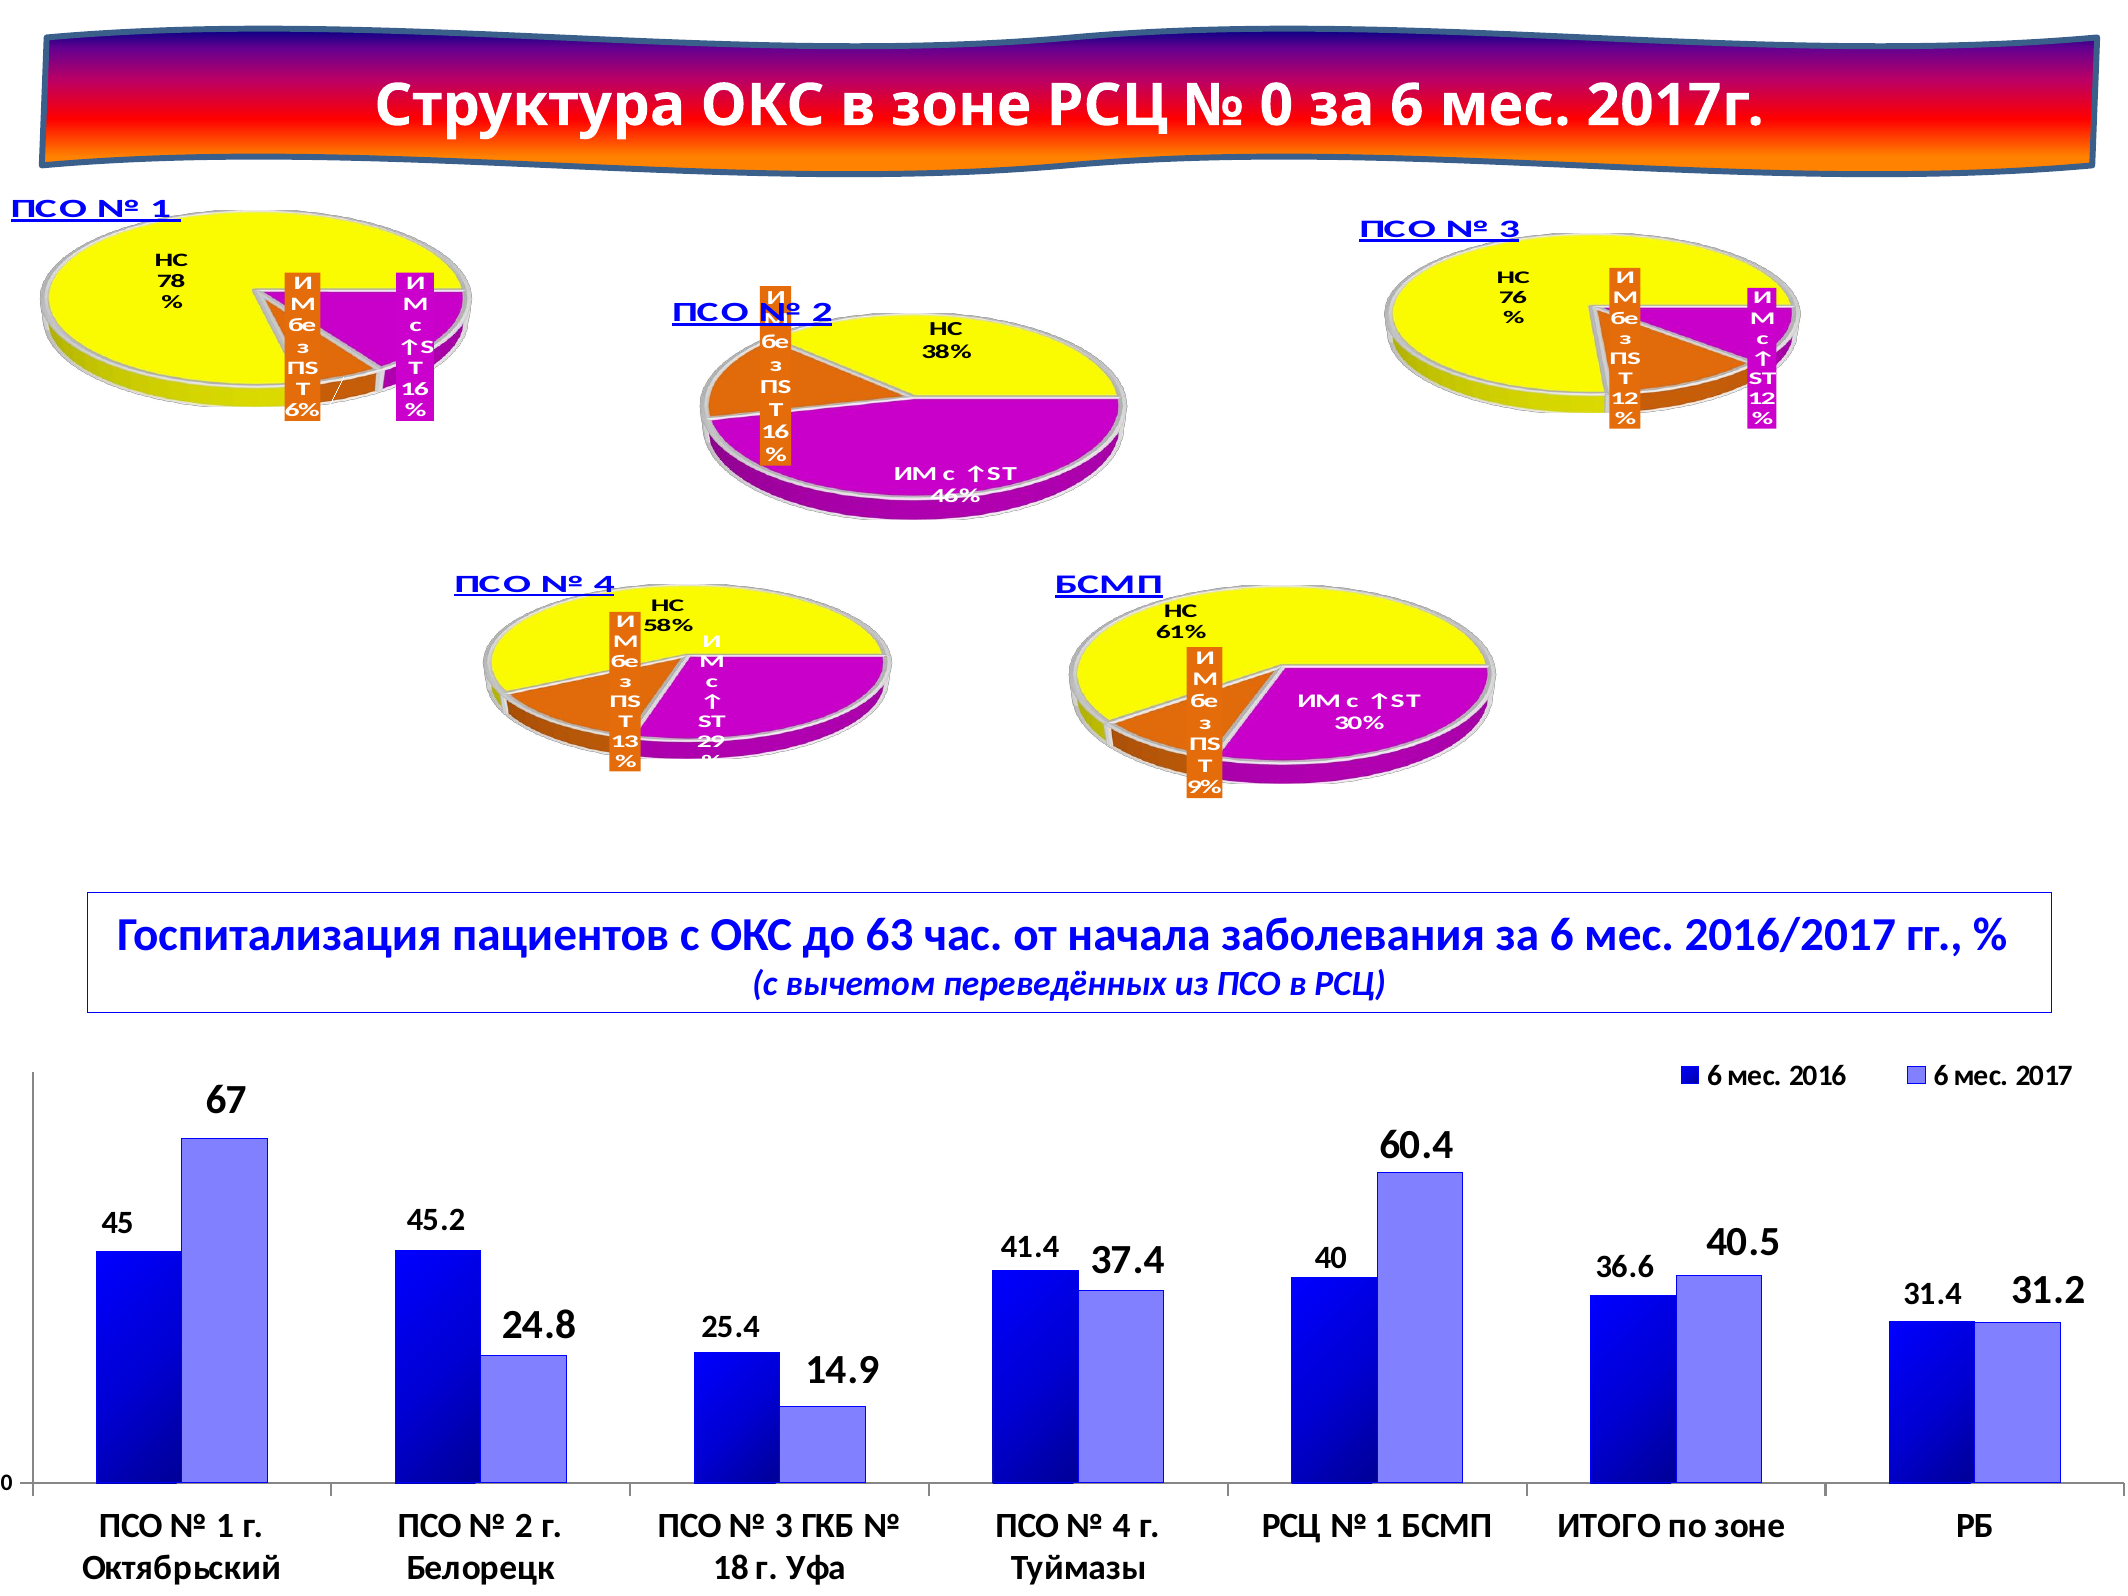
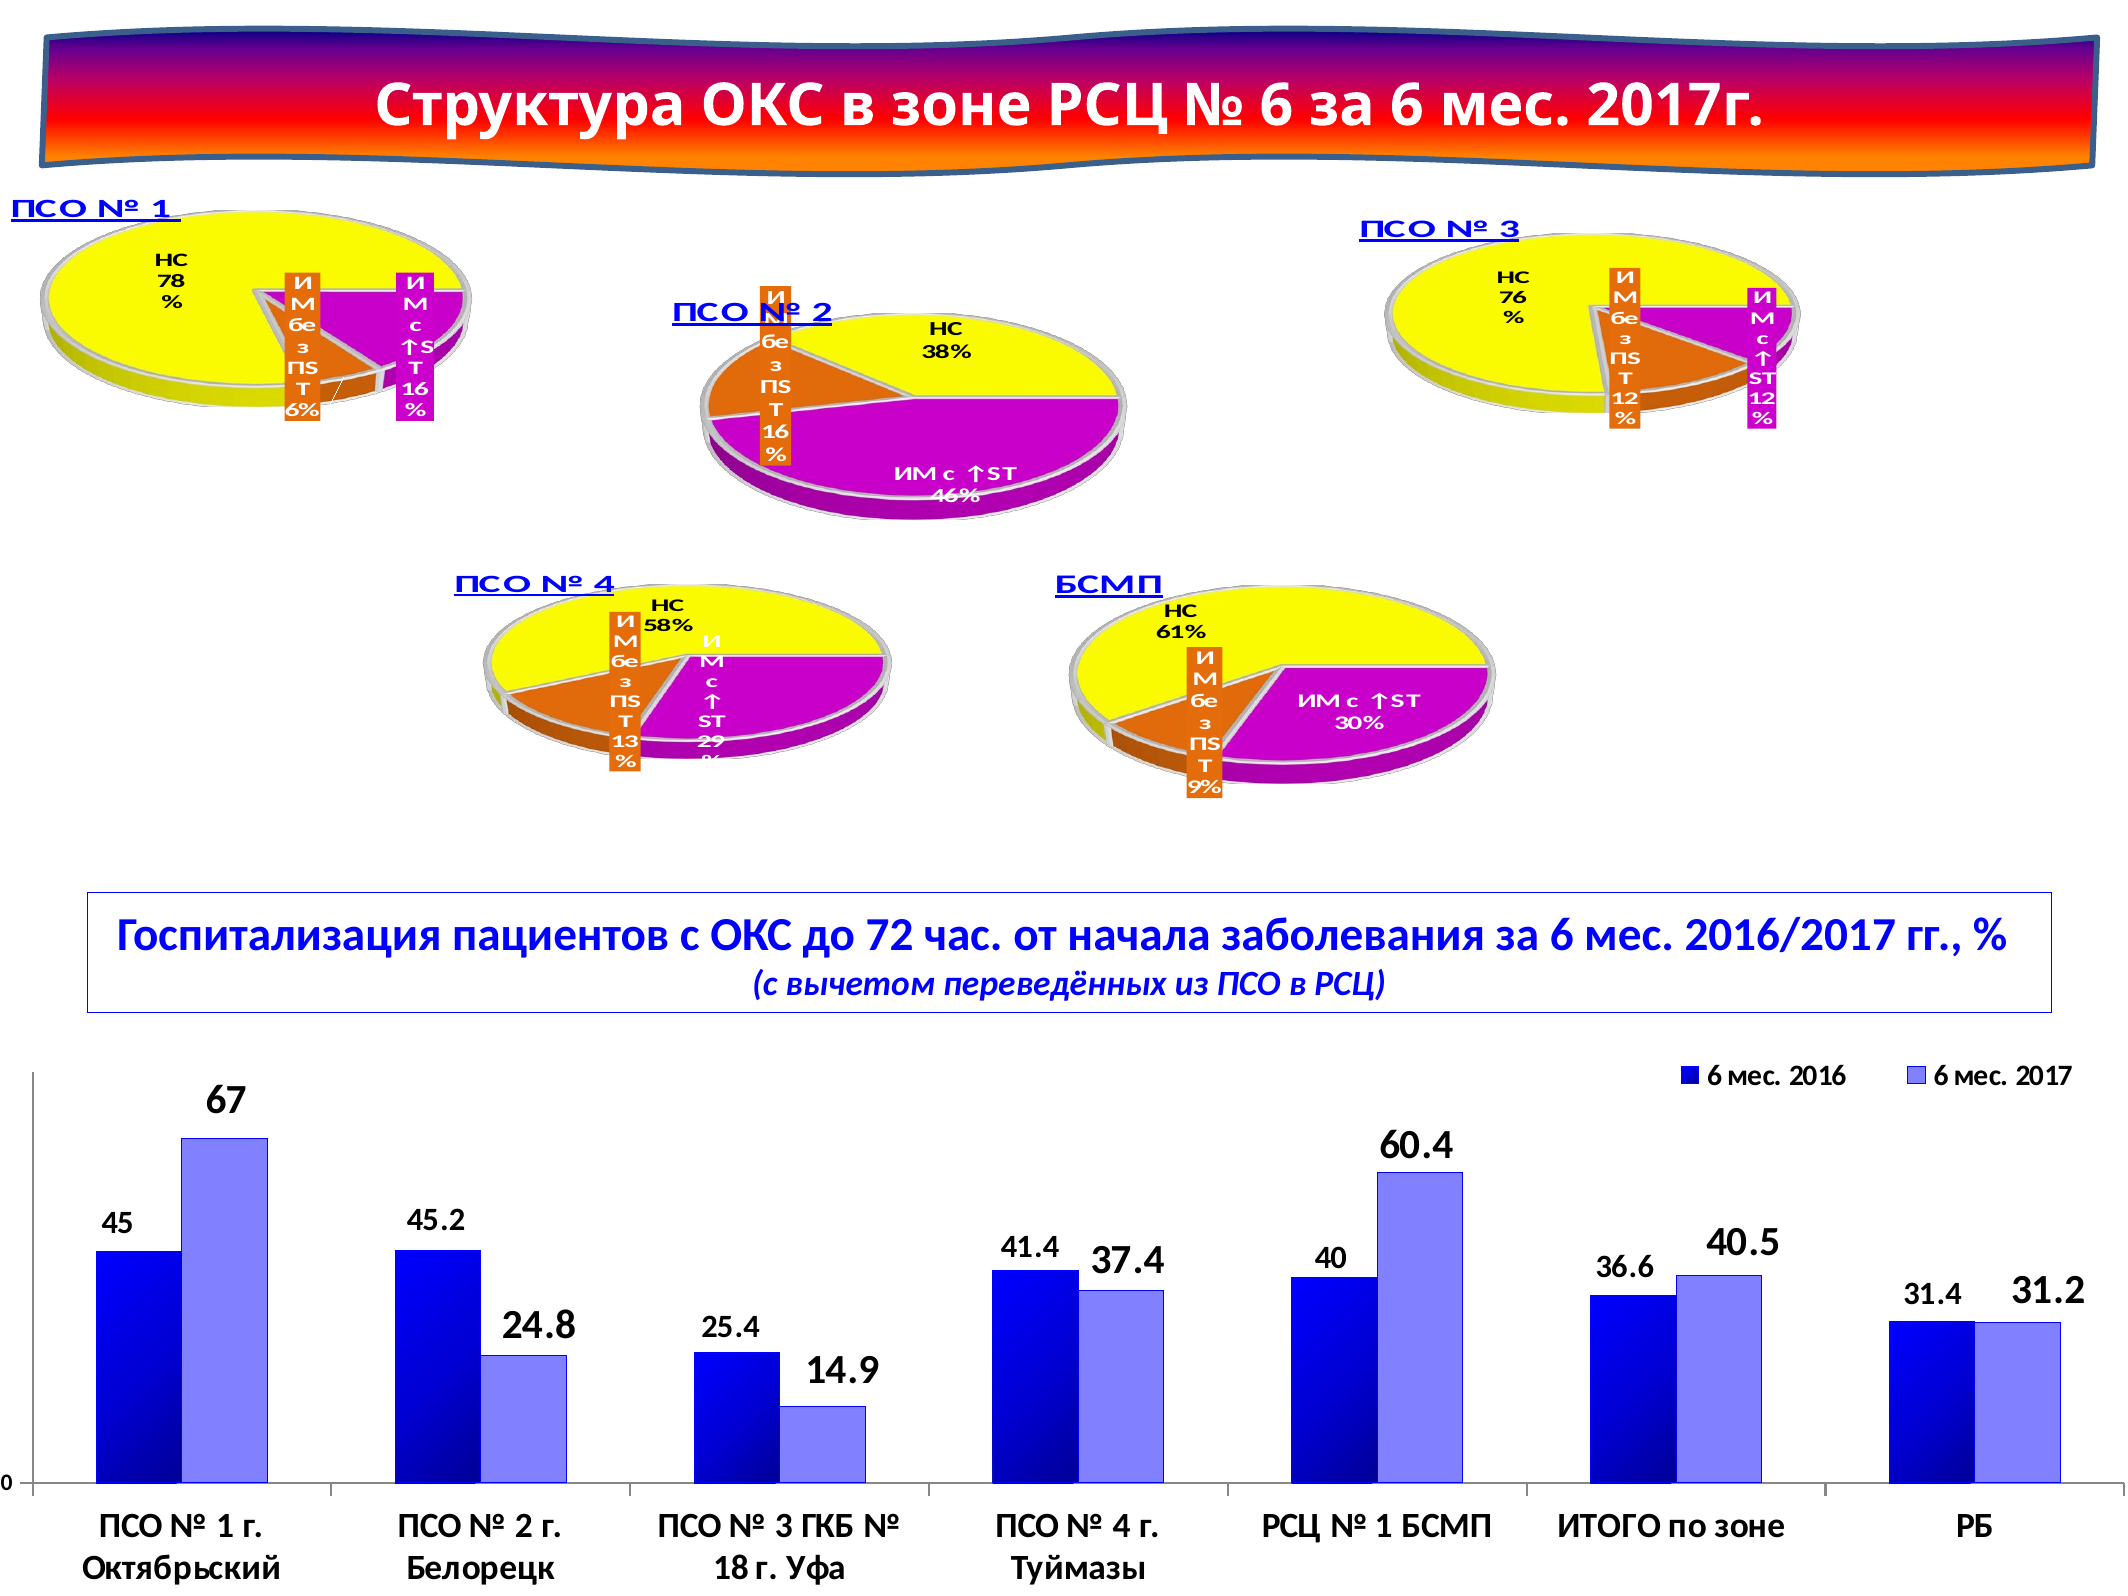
0 at (1276, 106): 0 -> 6
63: 63 -> 72
